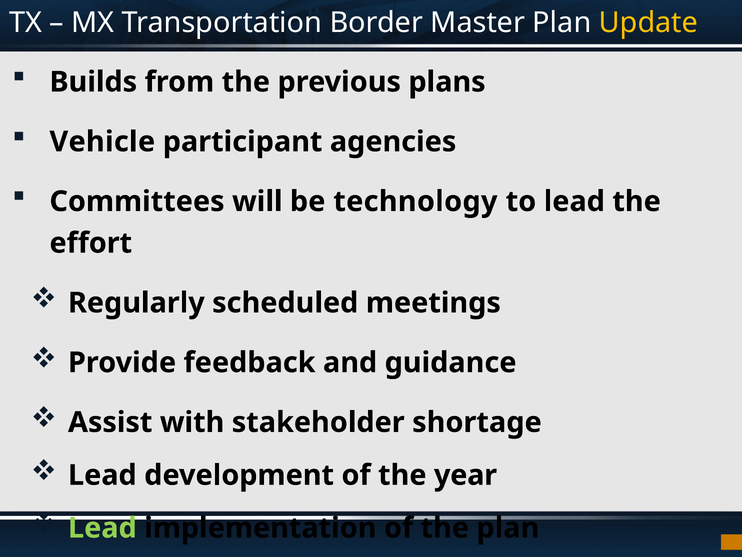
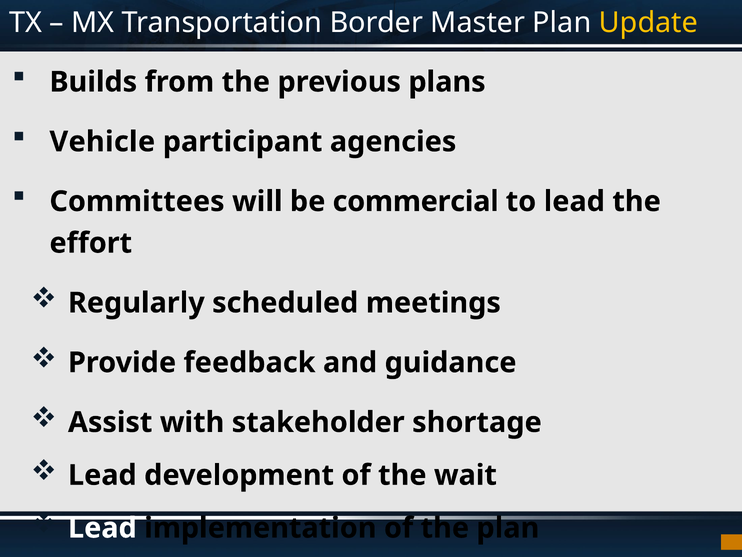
technology: technology -> commercial
year: year -> wait
Lead at (102, 528) colour: light green -> white
